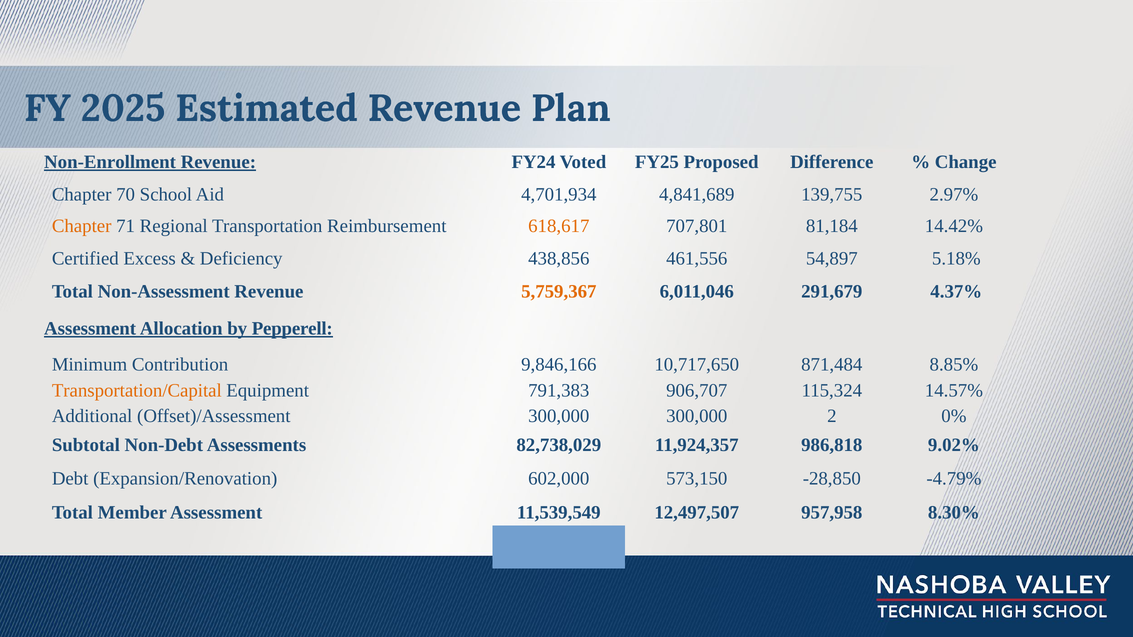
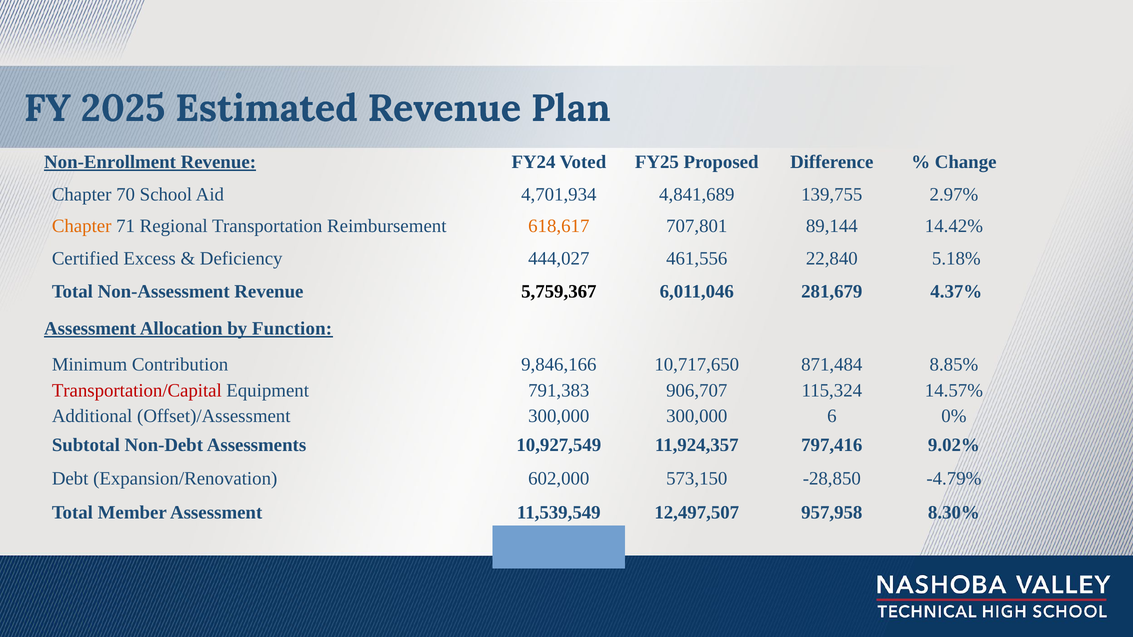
81,184: 81,184 -> 89,144
438,856: 438,856 -> 444,027
54,897: 54,897 -> 22,840
5,759,367 colour: orange -> black
291,679: 291,679 -> 281,679
Pepperell: Pepperell -> Function
Transportation/Capital colour: orange -> red
2: 2 -> 6
82,738,029: 82,738,029 -> 10,927,549
986,818: 986,818 -> 797,416
